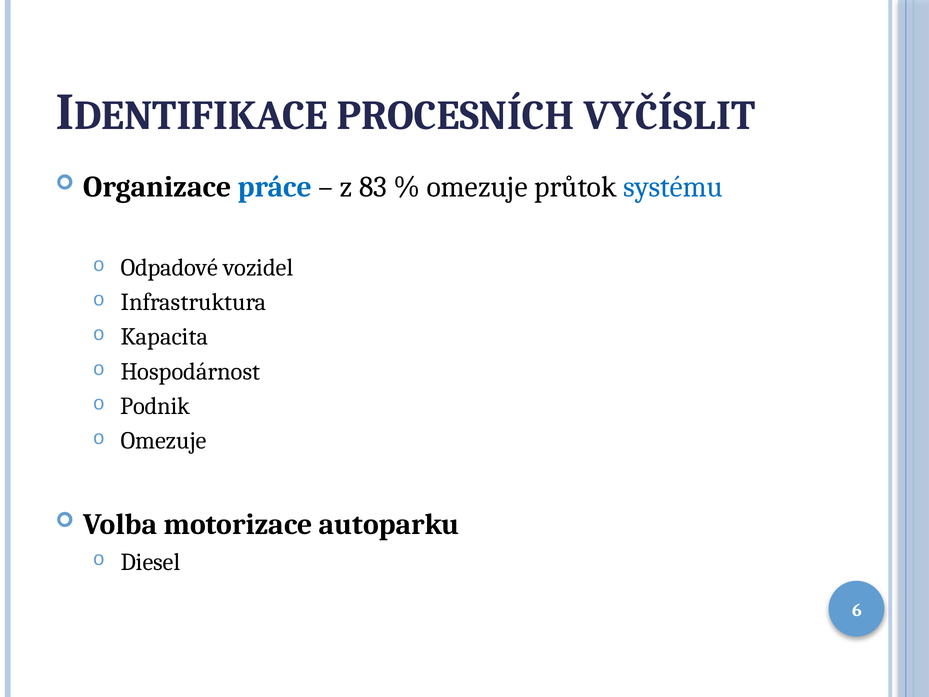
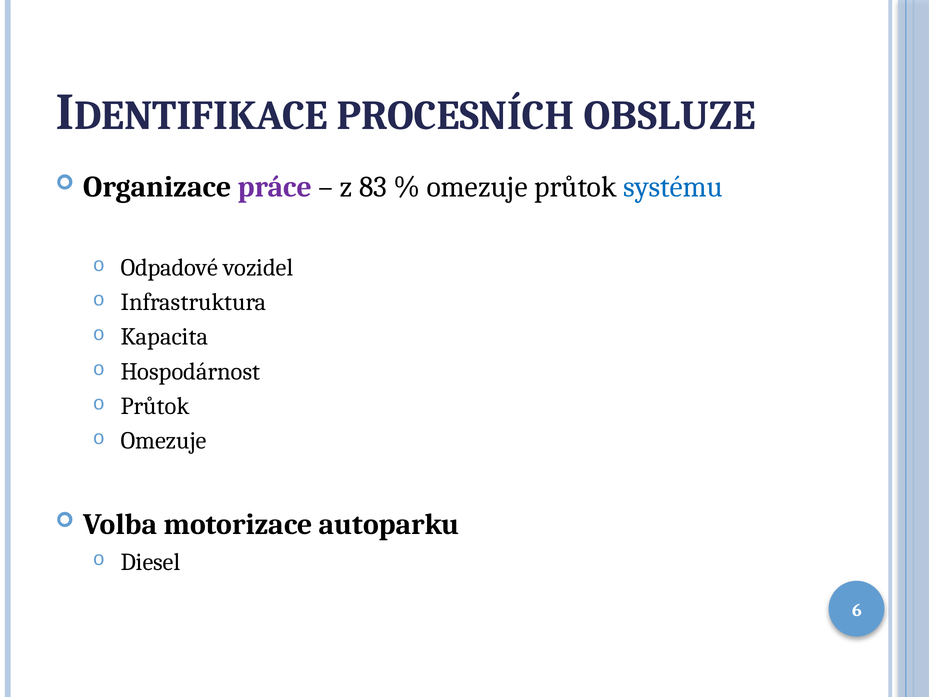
VYČÍSLIT: VYČÍSLIT -> OBSLUZE
práce colour: blue -> purple
Podnik at (155, 406): Podnik -> Průtok
